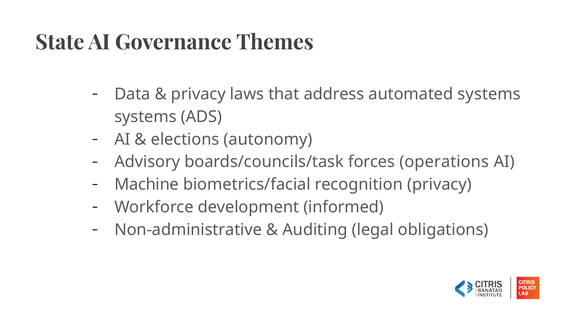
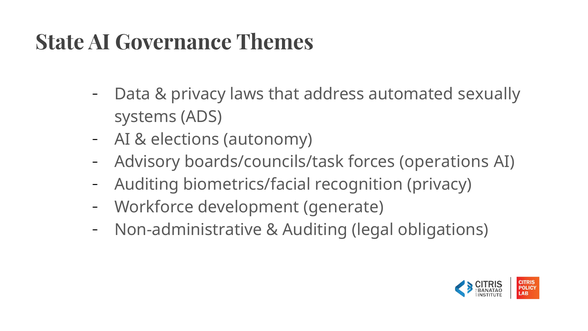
automated systems: systems -> sexually
Machine at (147, 184): Machine -> Auditing
informed: informed -> generate
